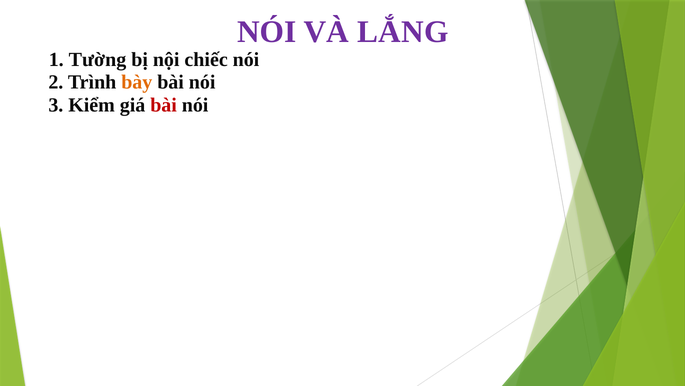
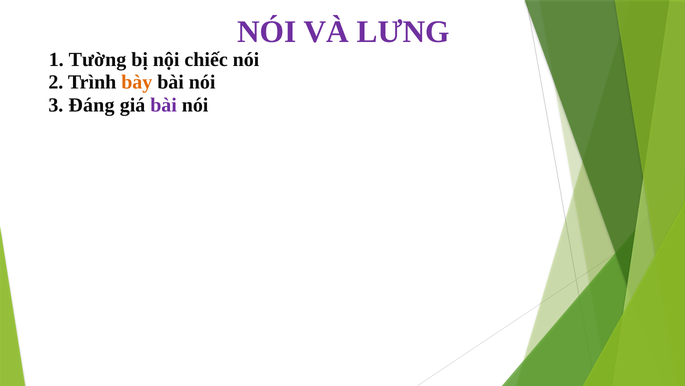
LẮNG: LẮNG -> LƯNG
Kiểm: Kiểm -> Đáng
bài at (164, 105) colour: red -> purple
